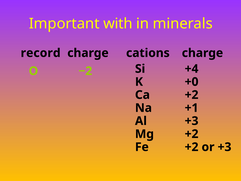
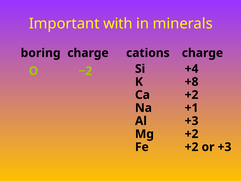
record: record -> boring
+0: +0 -> +8
